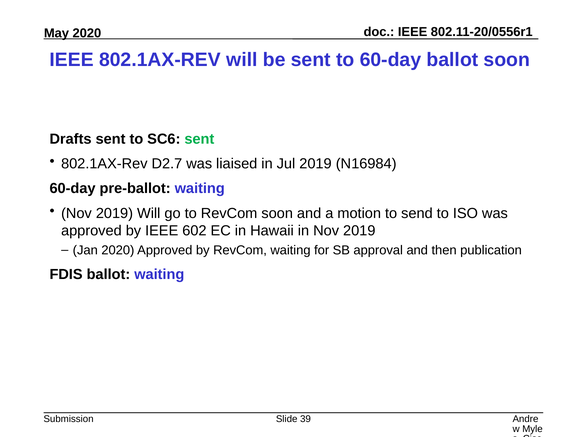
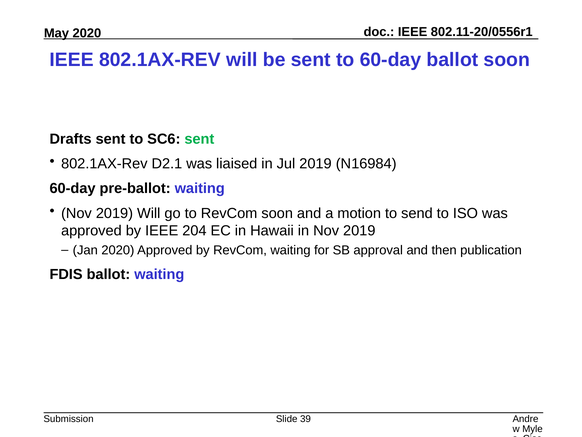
D2.7: D2.7 -> D2.1
602: 602 -> 204
